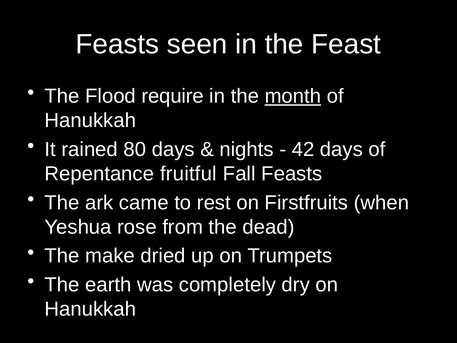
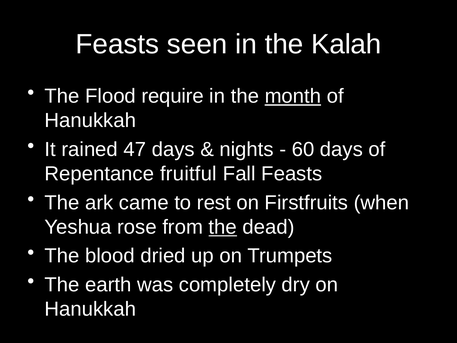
Feast: Feast -> Kalah
80: 80 -> 47
42: 42 -> 60
the at (223, 227) underline: none -> present
make: make -> blood
